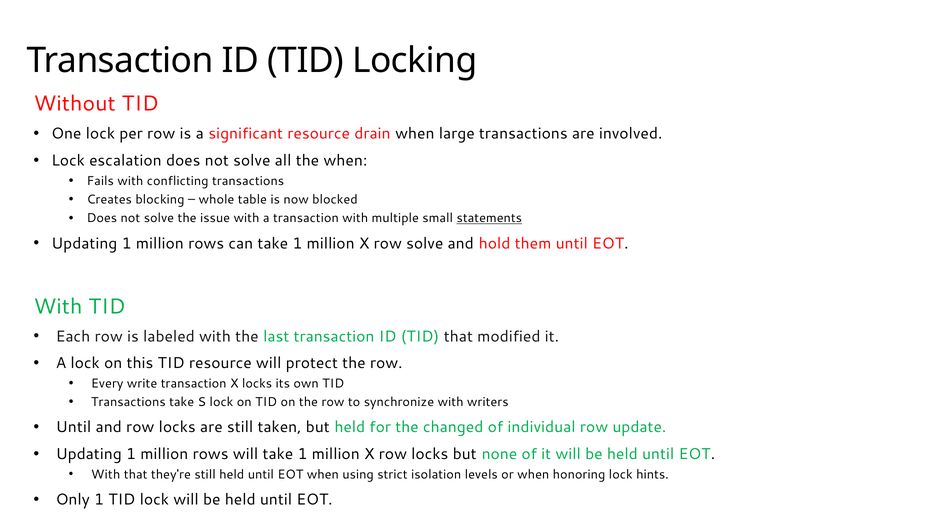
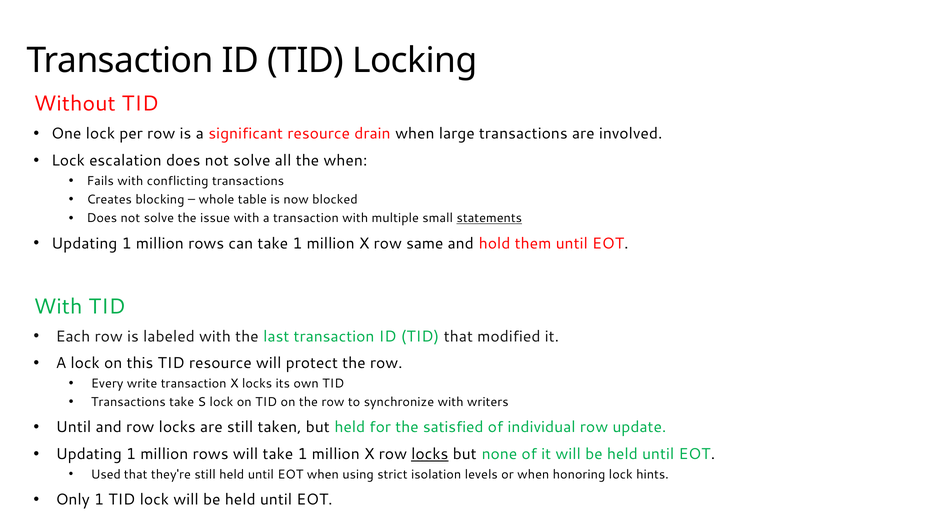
row solve: solve -> same
changed: changed -> satisfied
locks at (430, 454) underline: none -> present
With at (106, 474): With -> Used
